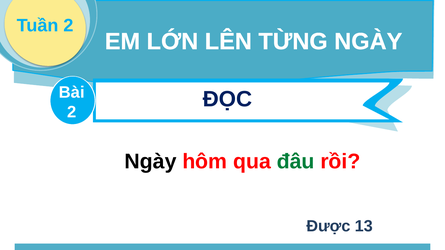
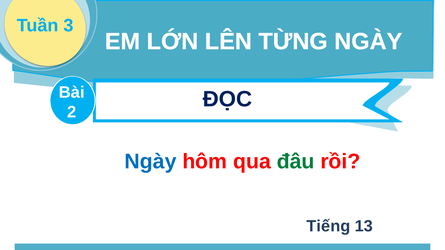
Tuần 2: 2 -> 3
Ngày at (151, 162) colour: black -> blue
Được: Được -> Tiếng
